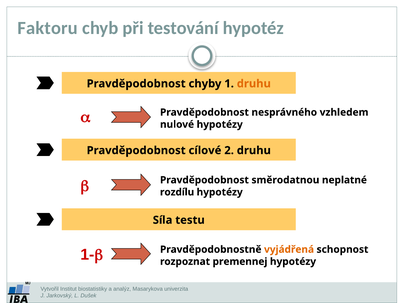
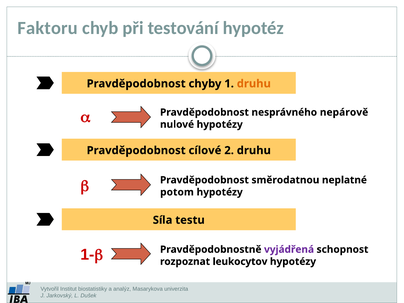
vzhledem: vzhledem -> nepárově
rozdílu: rozdílu -> potom
vyjádřená colour: orange -> purple
premennej: premennej -> leukocytov
